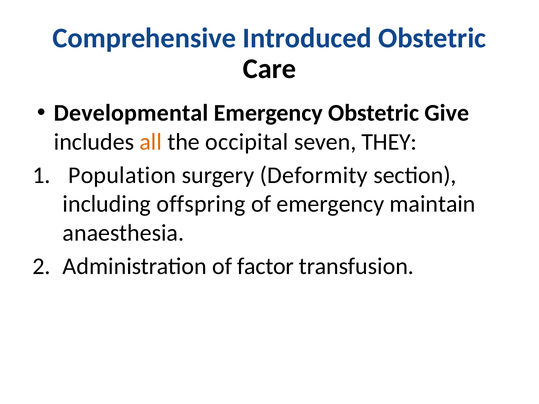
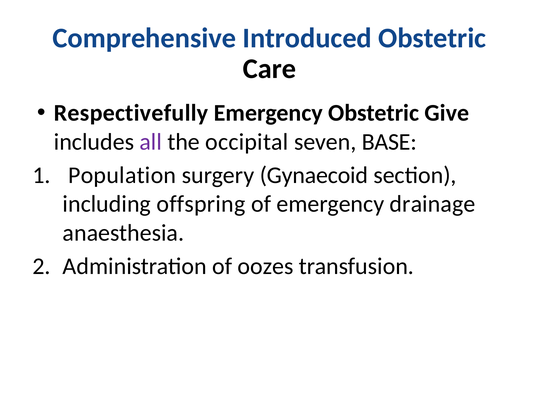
Developmental: Developmental -> Respectivefully
all colour: orange -> purple
THEY: THEY -> BASE
Deformity: Deformity -> Gynaecoid
maintain: maintain -> drainage
factor: factor -> oozes
